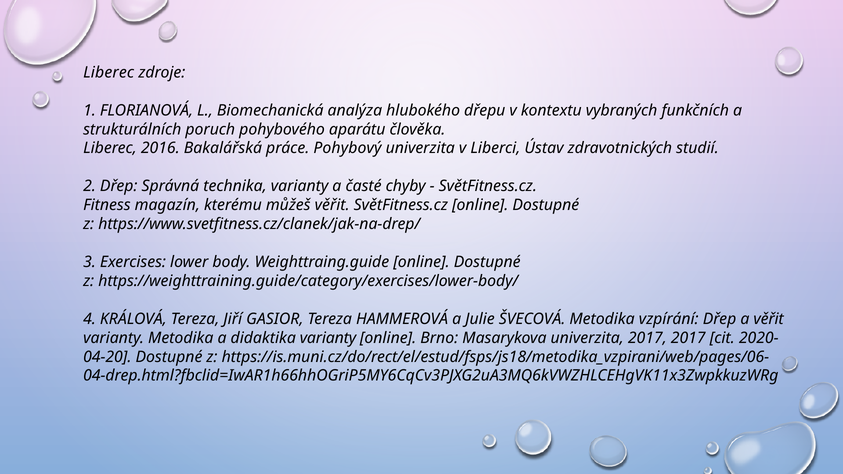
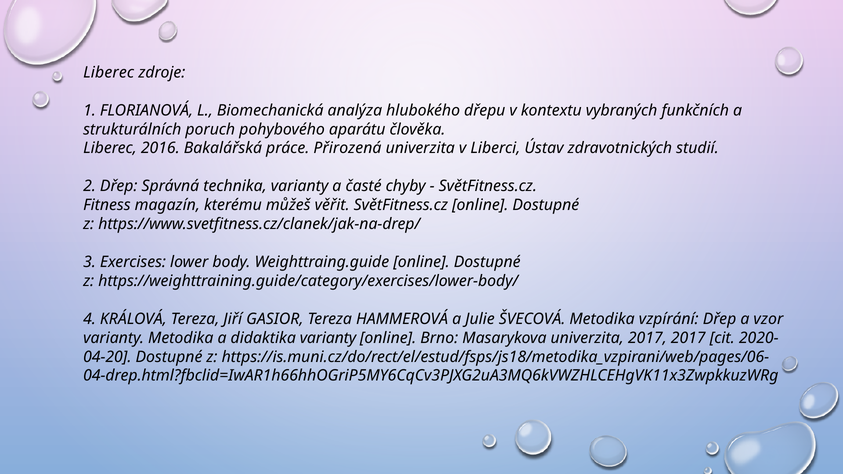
Pohybový: Pohybový -> Přirozená
a věřit: věřit -> vzor
